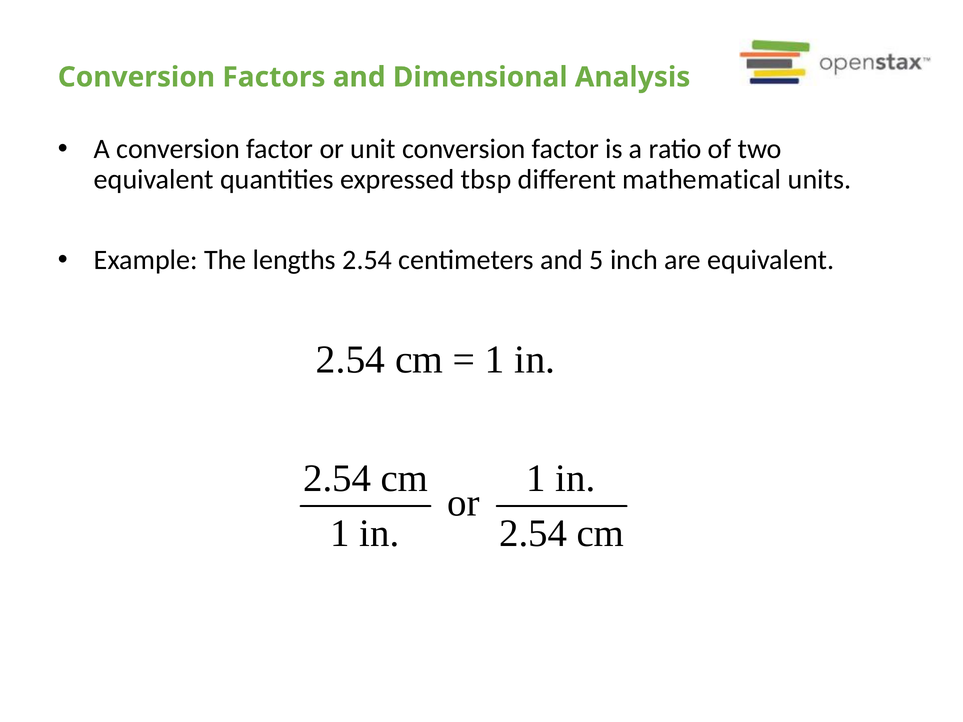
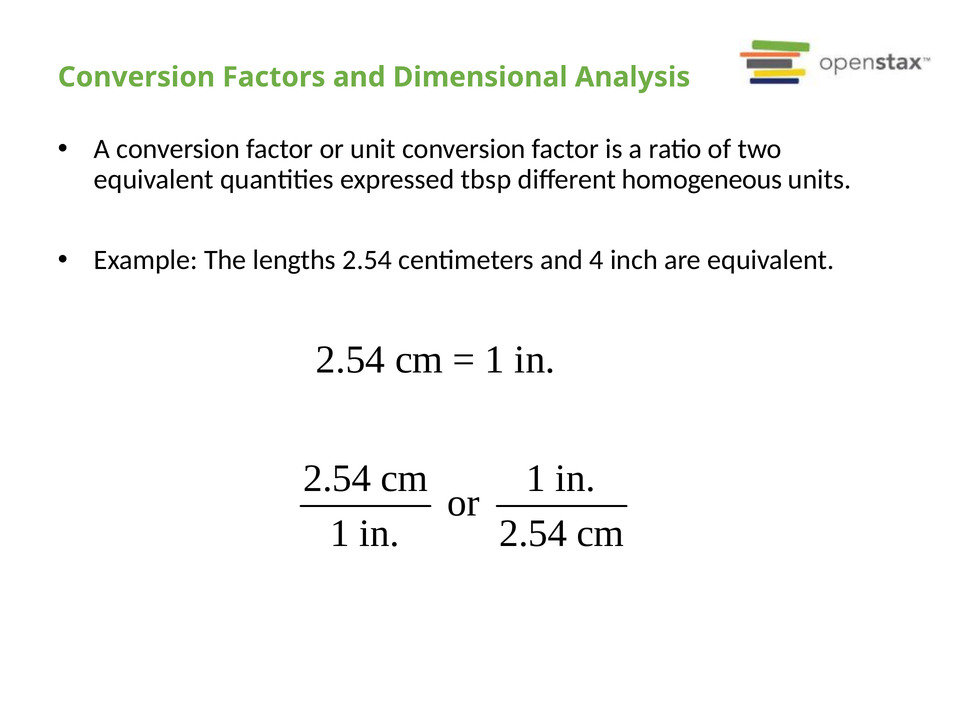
mathematical: mathematical -> homogeneous
5: 5 -> 4
